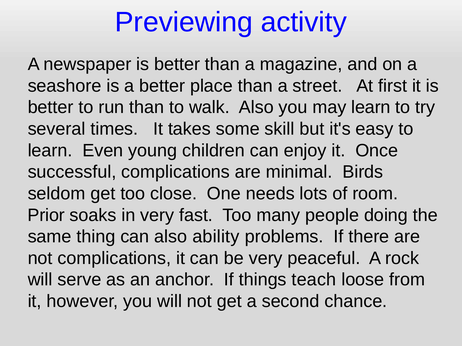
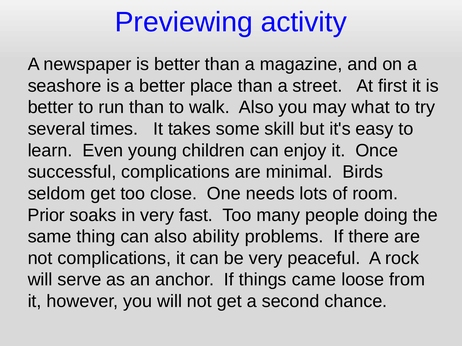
may learn: learn -> what
teach: teach -> came
